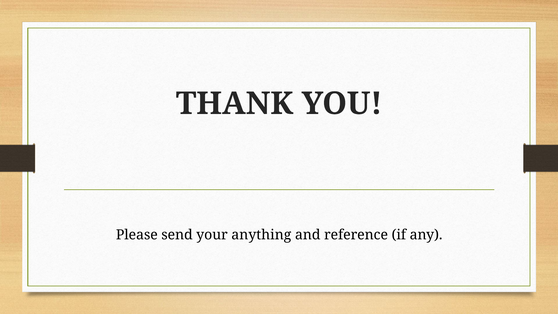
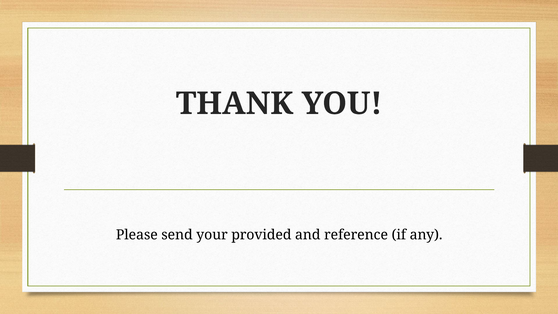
anything: anything -> provided
